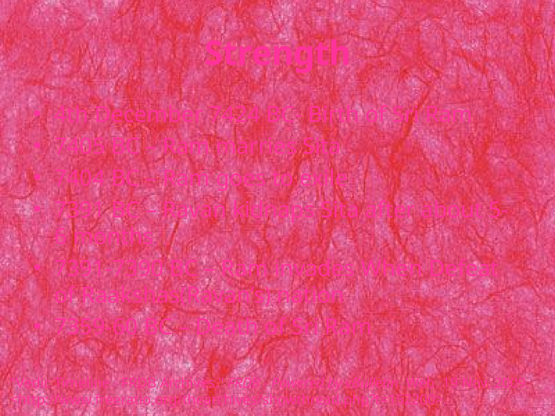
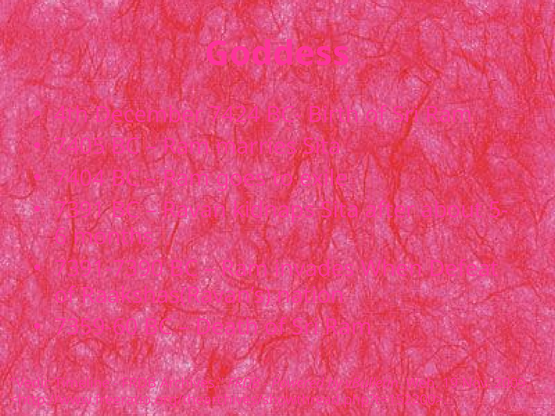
Strength: Strength -> Goddess
